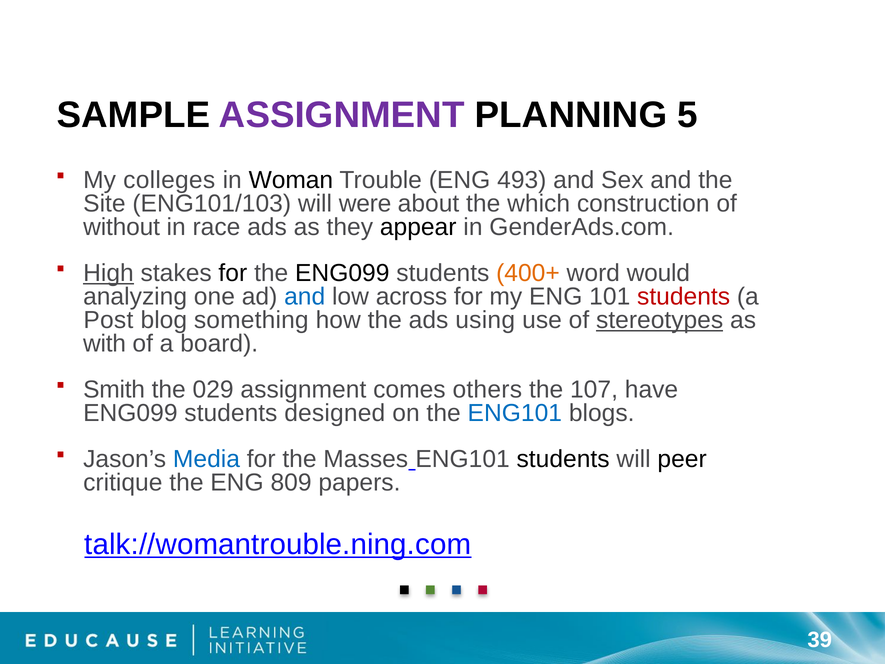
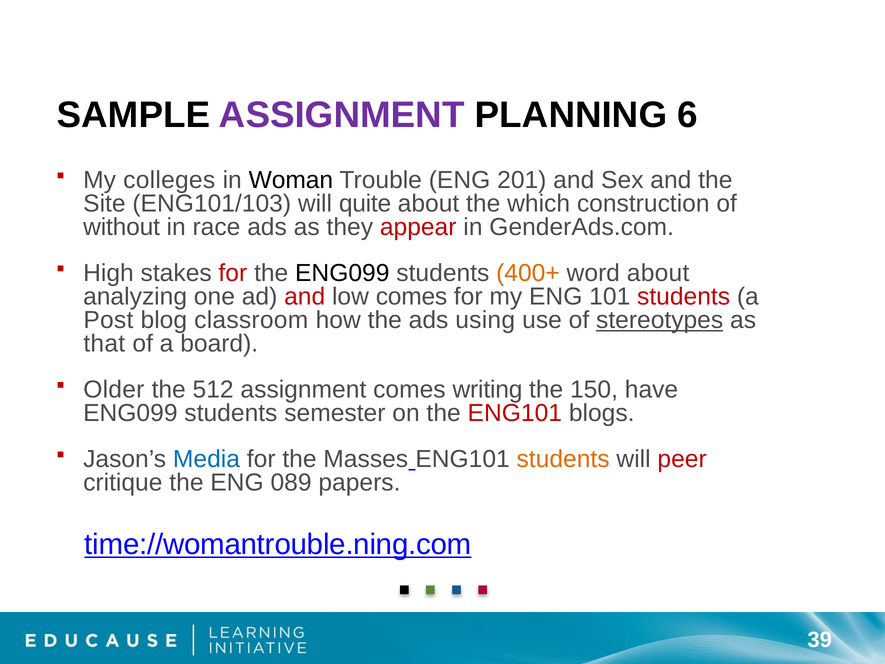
5: 5 -> 6
493: 493 -> 201
were: were -> quite
appear colour: black -> red
High underline: present -> none
for at (233, 273) colour: black -> red
word would: would -> about
and at (305, 296) colour: blue -> red
low across: across -> comes
something: something -> classroom
with: with -> that
Smith: Smith -> Older
029: 029 -> 512
others: others -> writing
107: 107 -> 150
designed: designed -> semester
ENG101 at (515, 413) colour: blue -> red
students at (563, 459) colour: black -> orange
peer colour: black -> red
809: 809 -> 089
talk://womantrouble.ning.com: talk://womantrouble.ning.com -> time://womantrouble.ning.com
